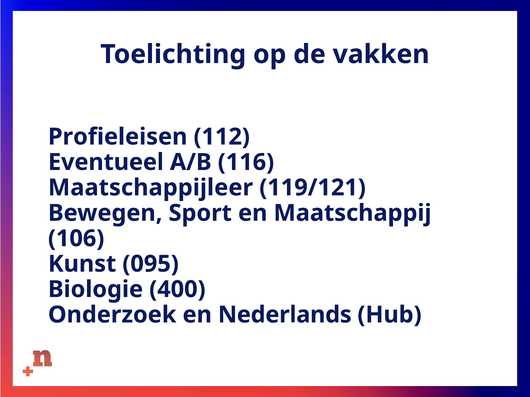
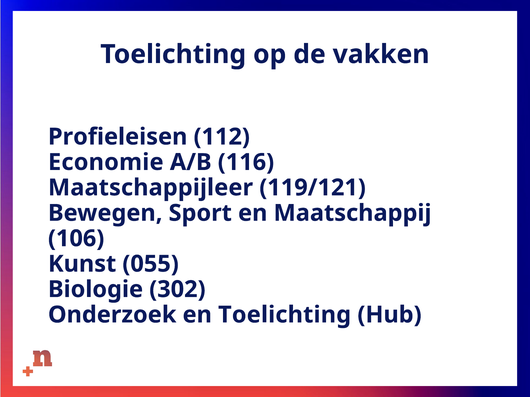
Eventueel: Eventueel -> Economie
095: 095 -> 055
400: 400 -> 302
en Nederlands: Nederlands -> Toelichting
